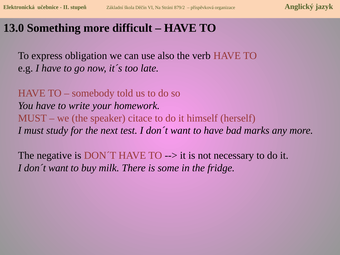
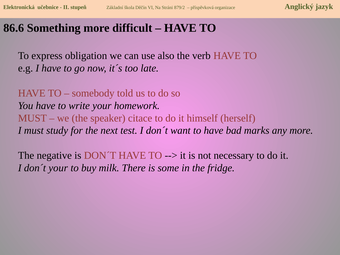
13.0: 13.0 -> 86.6
want at (58, 168): want -> your
